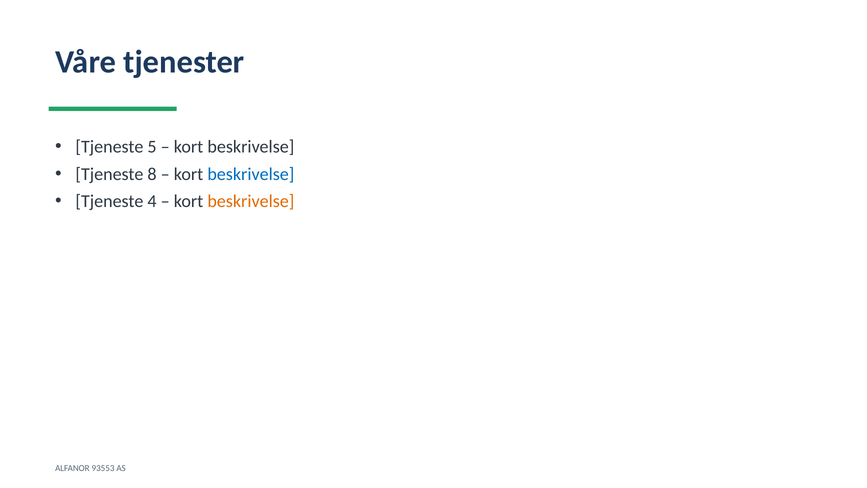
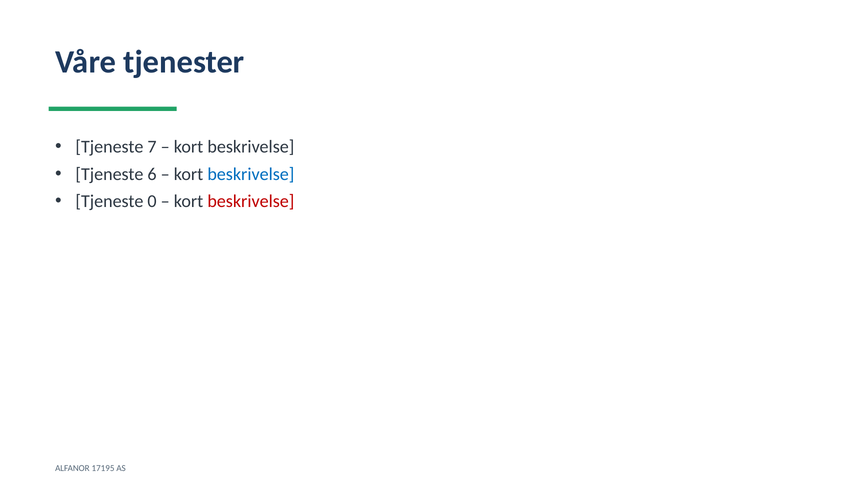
5: 5 -> 7
8: 8 -> 6
4: 4 -> 0
beskrivelse at (251, 201) colour: orange -> red
93553: 93553 -> 17195
